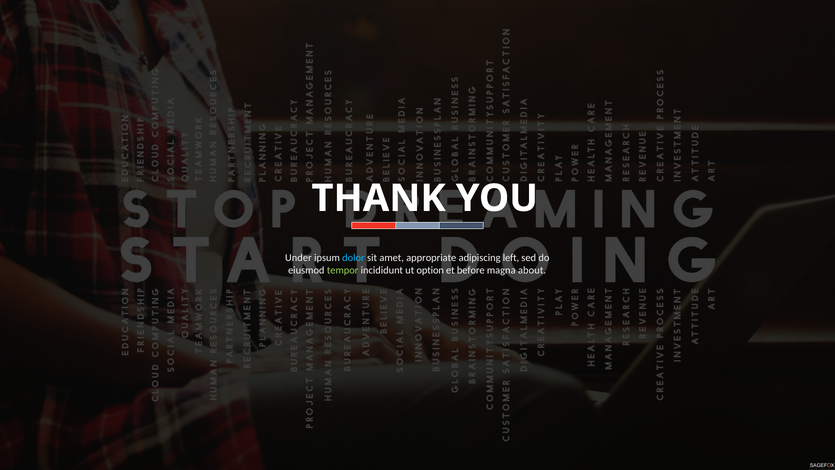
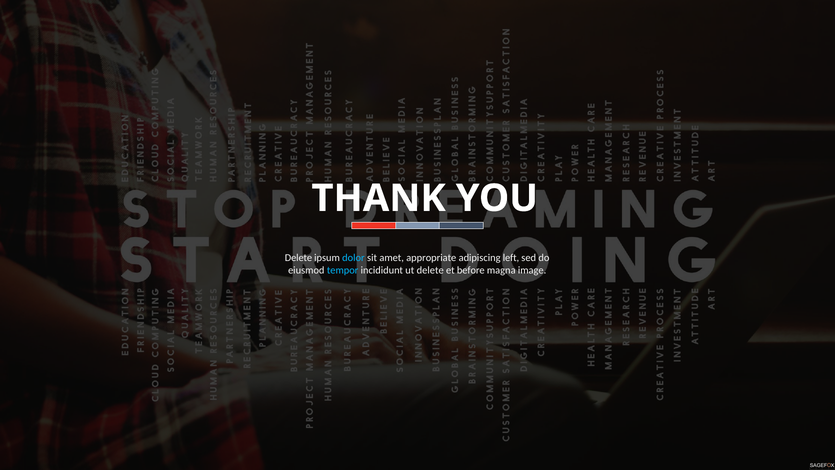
Under at (298, 258): Under -> Delete
tempor colour: light green -> light blue
ut option: option -> delete
about: about -> image
